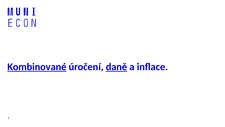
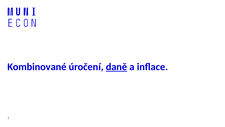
Kombinované underline: present -> none
